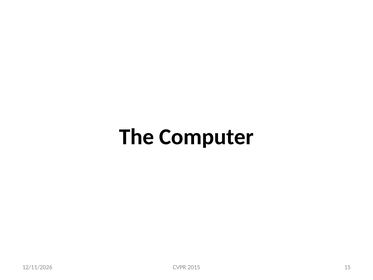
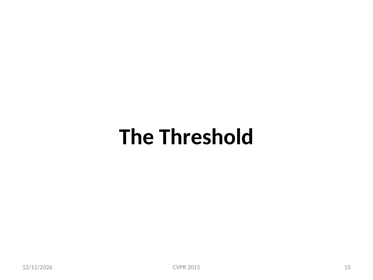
Computer: Computer -> Threshold
